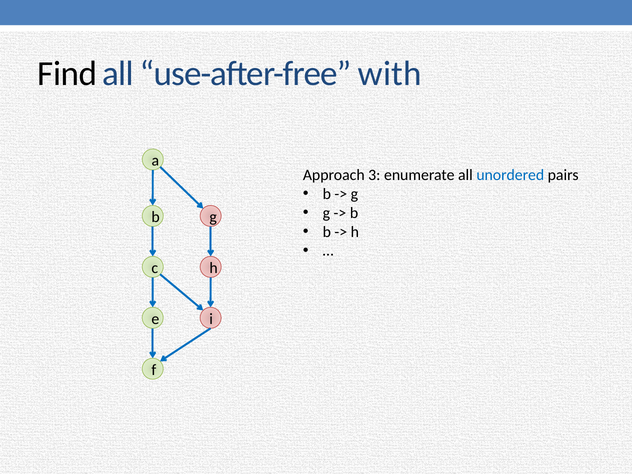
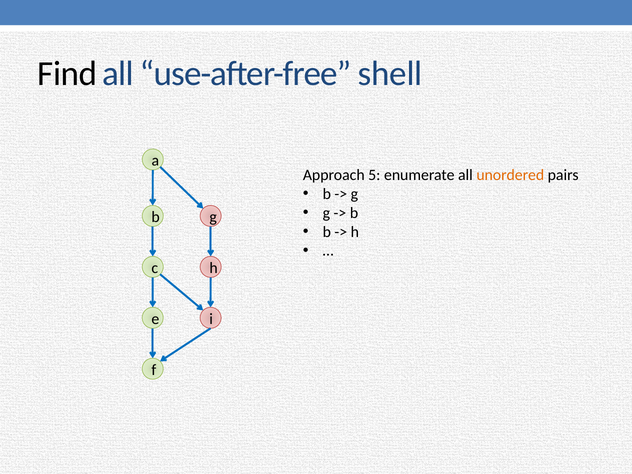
with: with -> shell
3: 3 -> 5
unordered colour: blue -> orange
